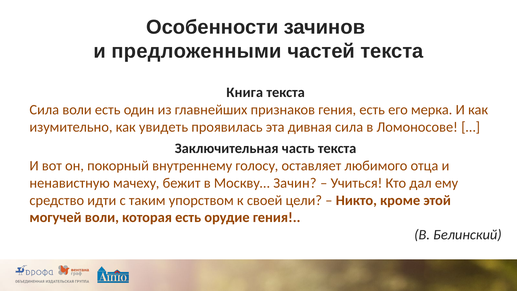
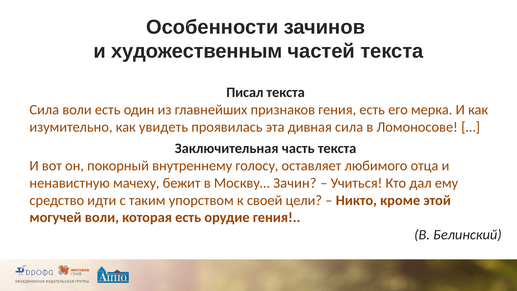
предложенными: предложенными -> художественным
Книга: Книга -> Писал
